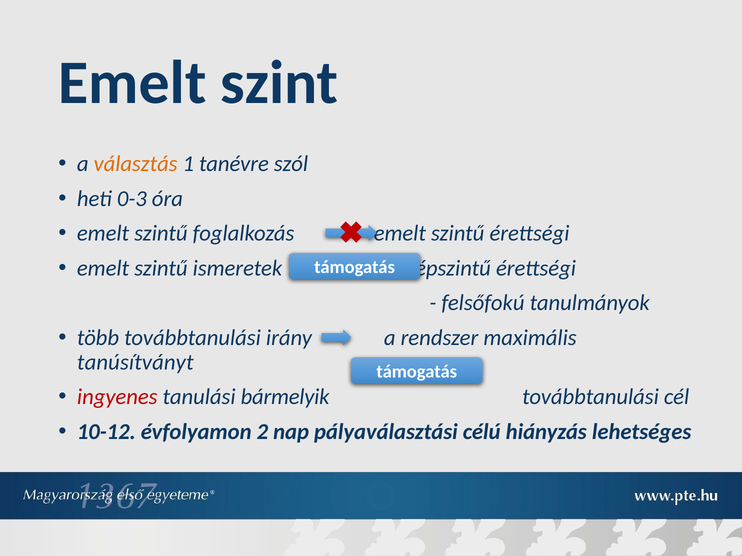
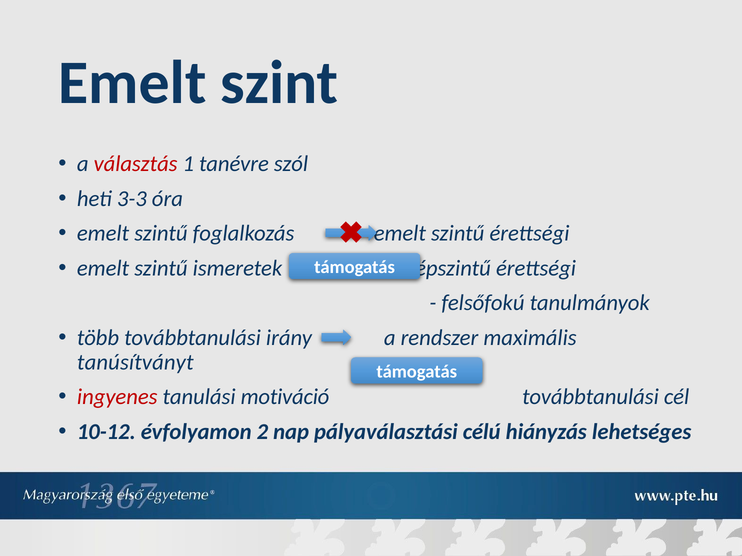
választás colour: orange -> red
0-3: 0-3 -> 3-3
bármelyik: bármelyik -> motiváció
